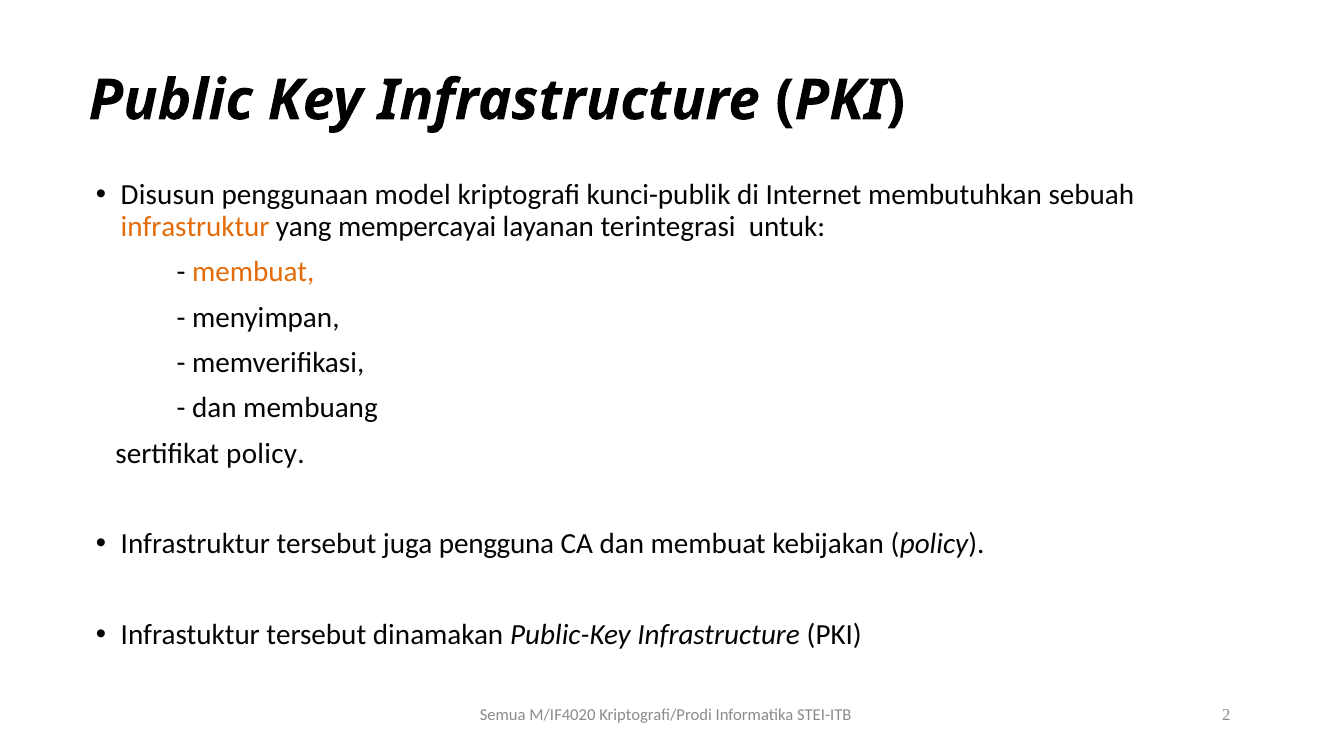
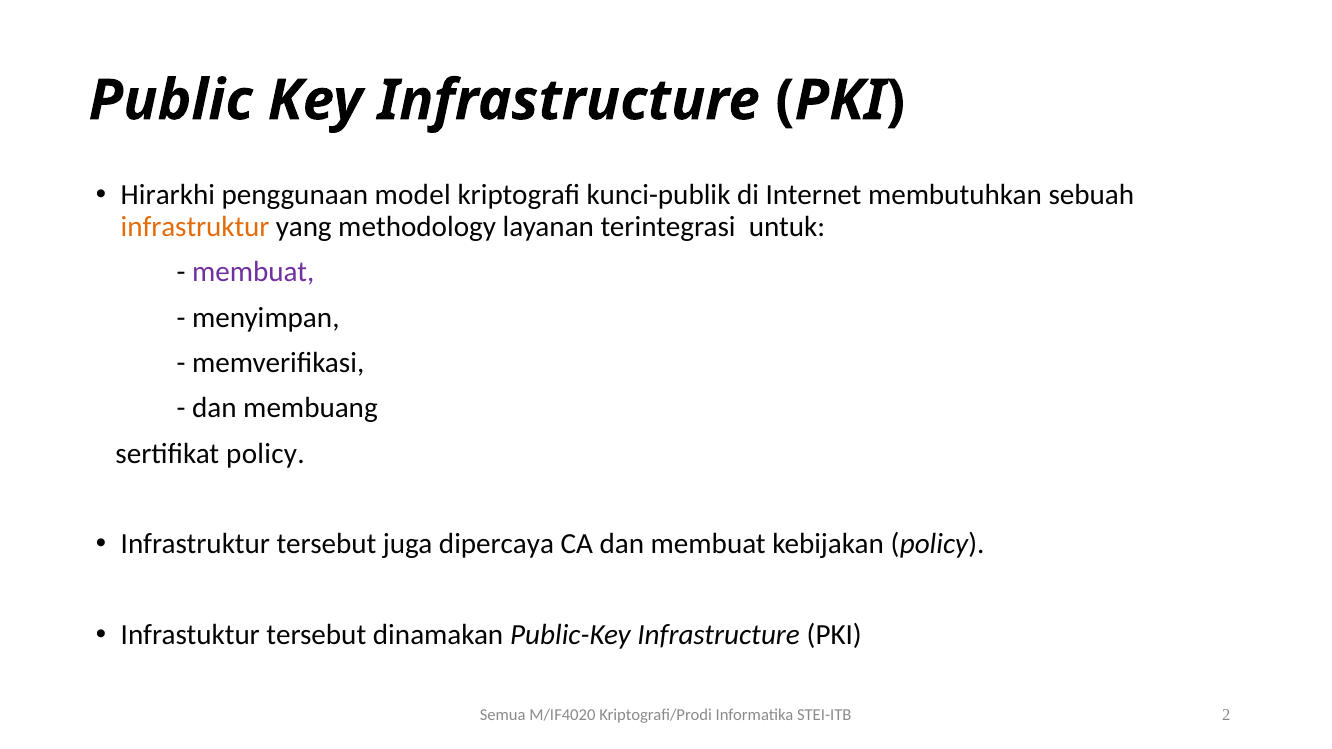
Disusun: Disusun -> Hirarkhi
mempercayai: mempercayai -> methodology
membuat at (253, 272) colour: orange -> purple
pengguna: pengguna -> dipercaya
